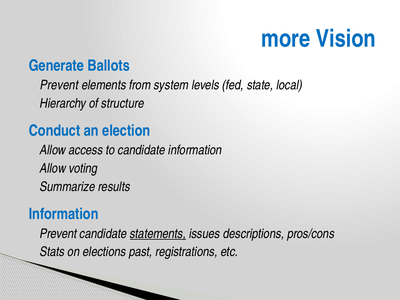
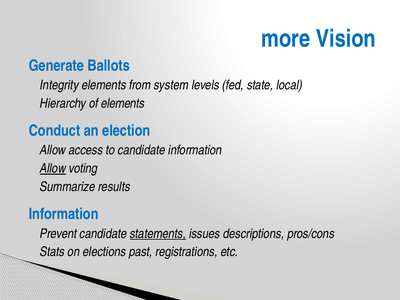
Prevent at (59, 85): Prevent -> Integrity
of structure: structure -> elements
Allow at (53, 168) underline: none -> present
